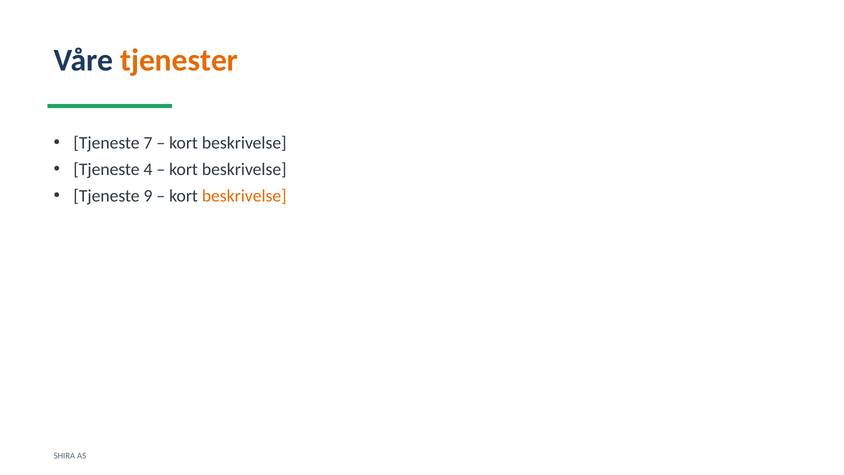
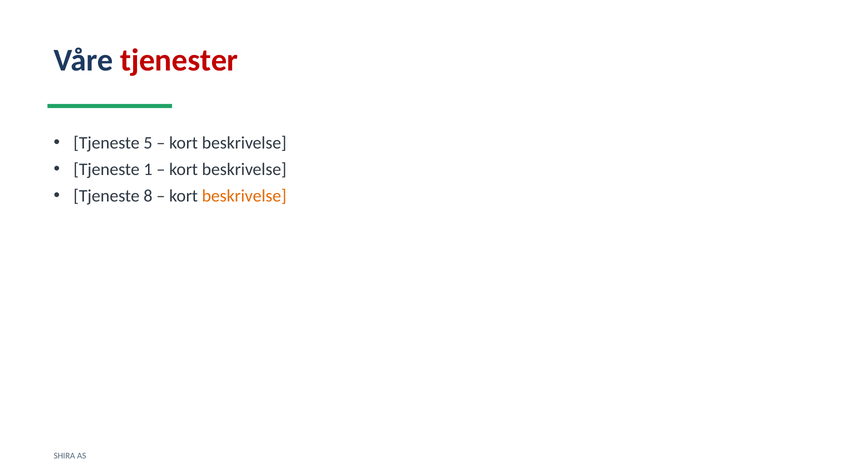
tjenester colour: orange -> red
7: 7 -> 5
4: 4 -> 1
9: 9 -> 8
